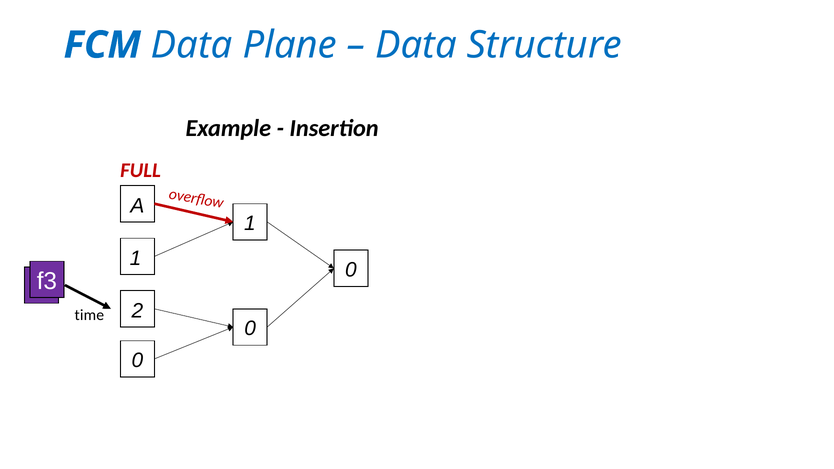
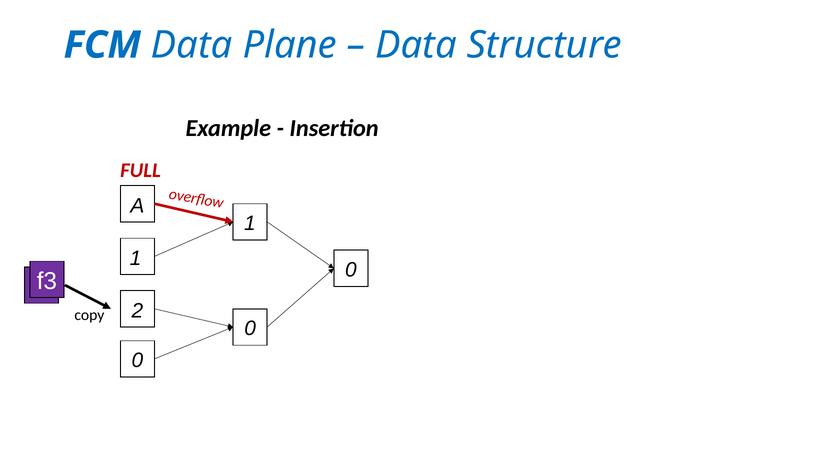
time: time -> copy
